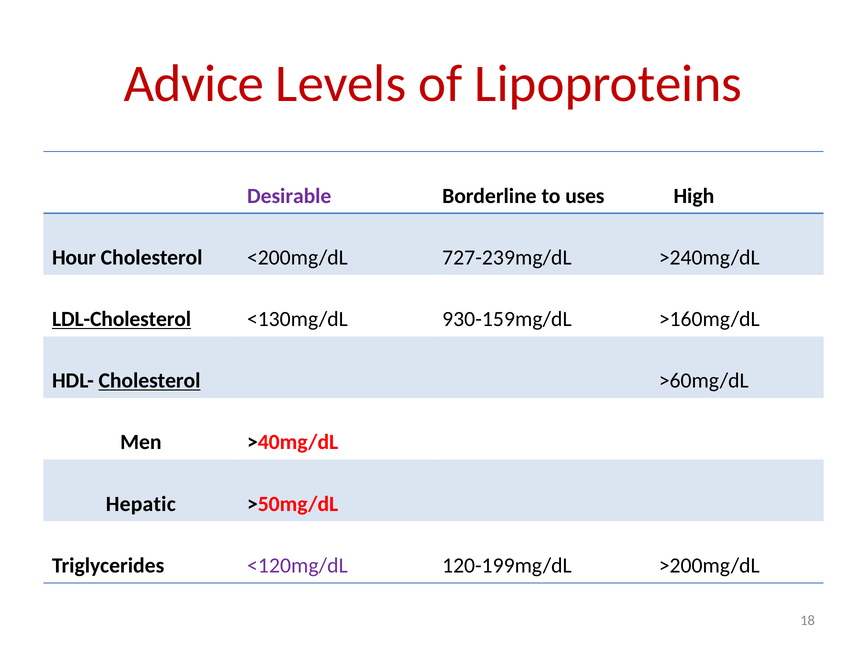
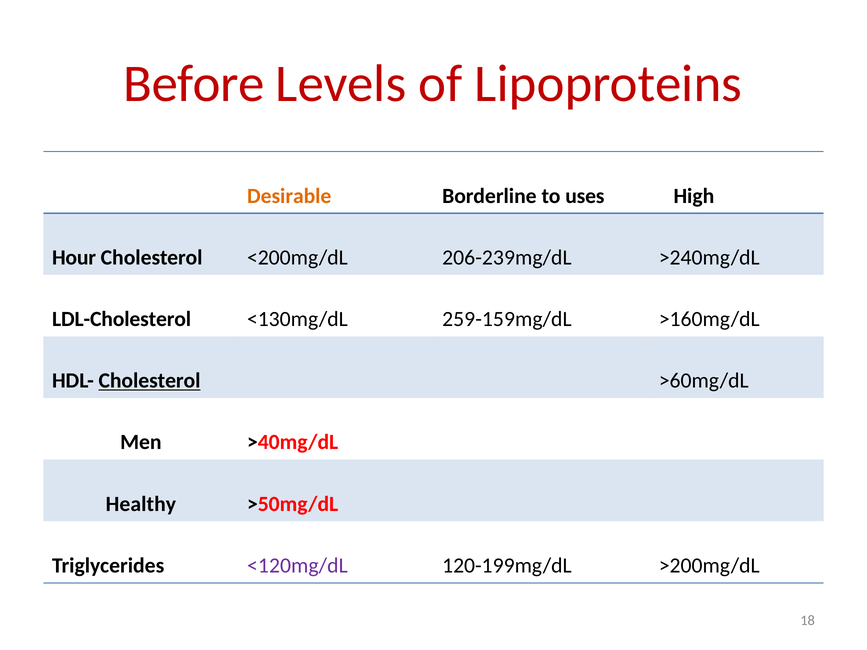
Advice: Advice -> Before
Desirable colour: purple -> orange
727-239mg/dL: 727-239mg/dL -> 206-239mg/dL
LDL-Cholesterol underline: present -> none
930-159mg/dL: 930-159mg/dL -> 259-159mg/dL
Hepatic: Hepatic -> Healthy
